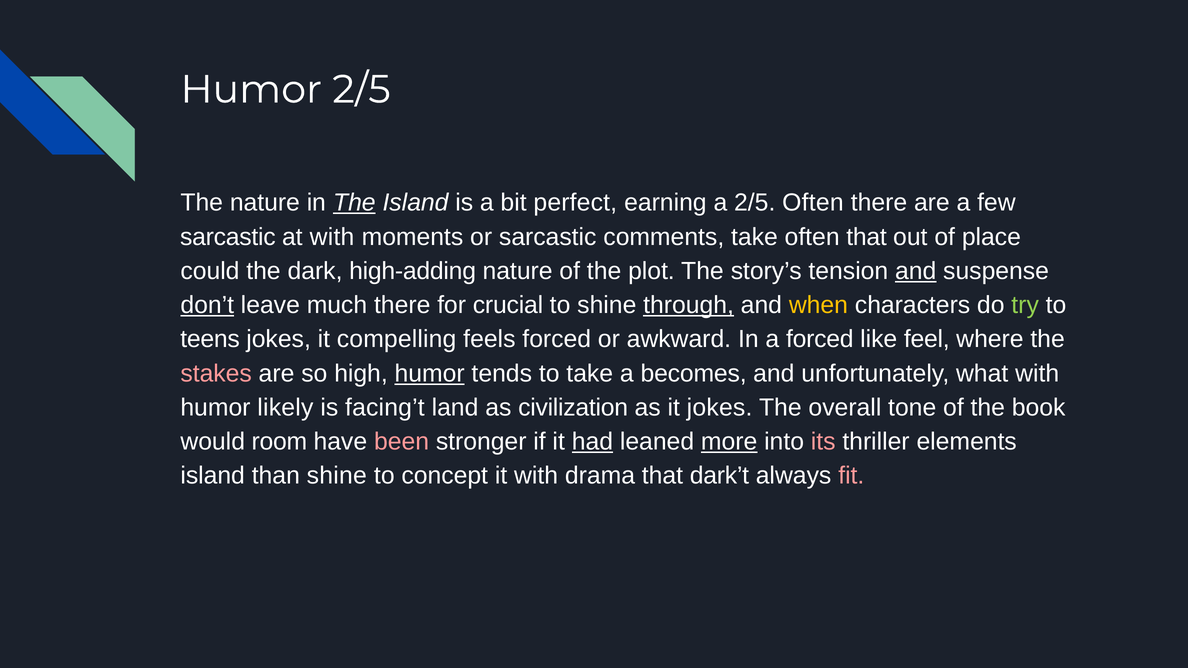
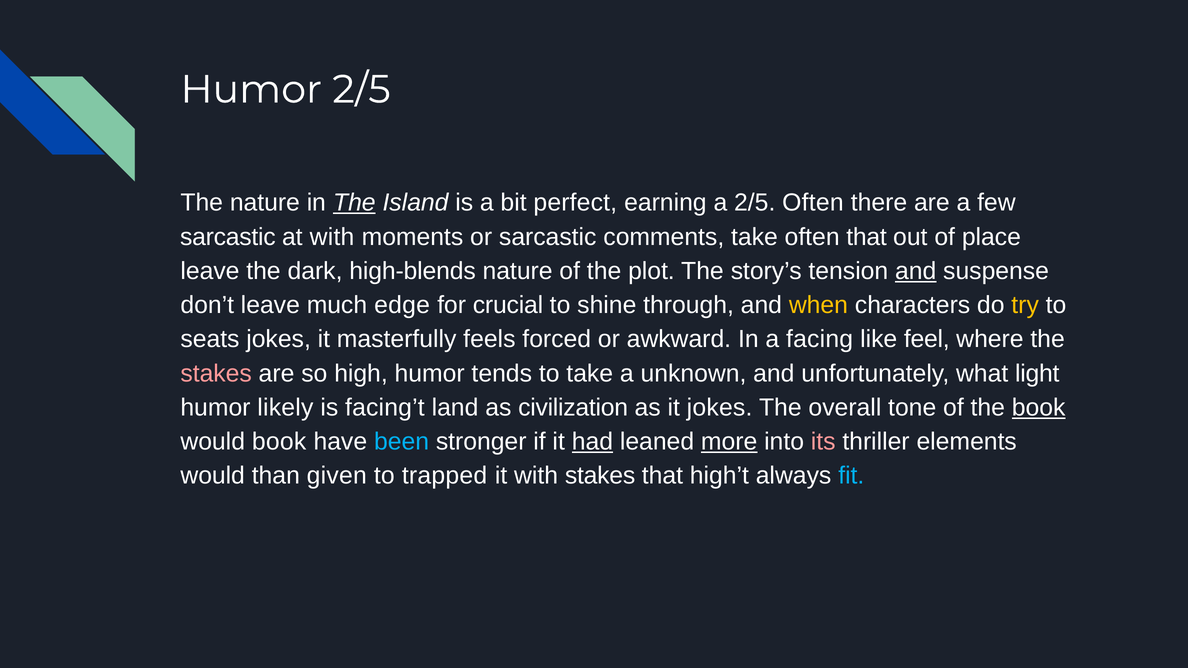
could at (210, 271): could -> leave
high-adding: high-adding -> high-blends
don’t underline: present -> none
much there: there -> edge
through underline: present -> none
try colour: light green -> yellow
teens: teens -> seats
compelling: compelling -> masterfully
a forced: forced -> facing
humor at (430, 374) underline: present -> none
becomes: becomes -> unknown
what with: with -> light
book at (1039, 408) underline: none -> present
would room: room -> book
been colour: pink -> light blue
island at (213, 476): island -> would
than shine: shine -> given
concept: concept -> trapped
with drama: drama -> stakes
dark’t: dark’t -> high’t
fit colour: pink -> light blue
